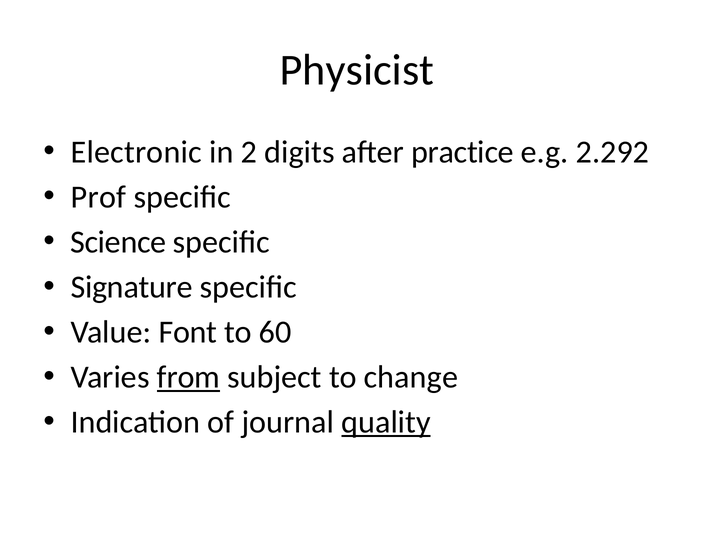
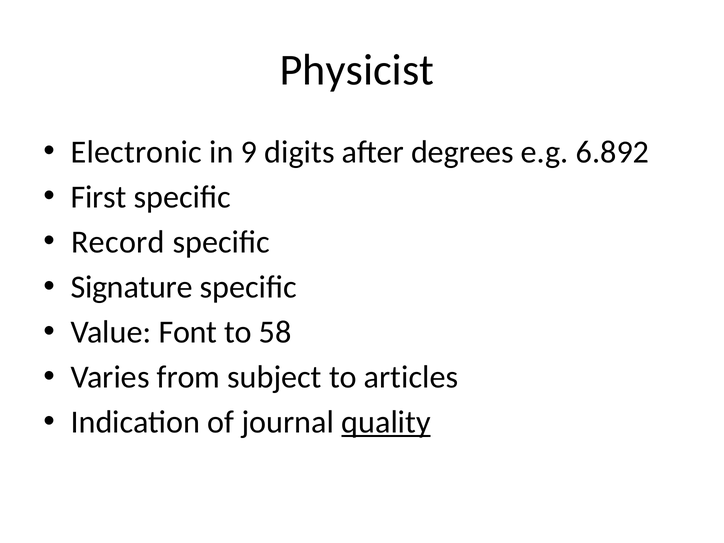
2: 2 -> 9
practice: practice -> degrees
2.292: 2.292 -> 6.892
Prof: Prof -> First
Science: Science -> Record
60: 60 -> 58
from underline: present -> none
change: change -> articles
